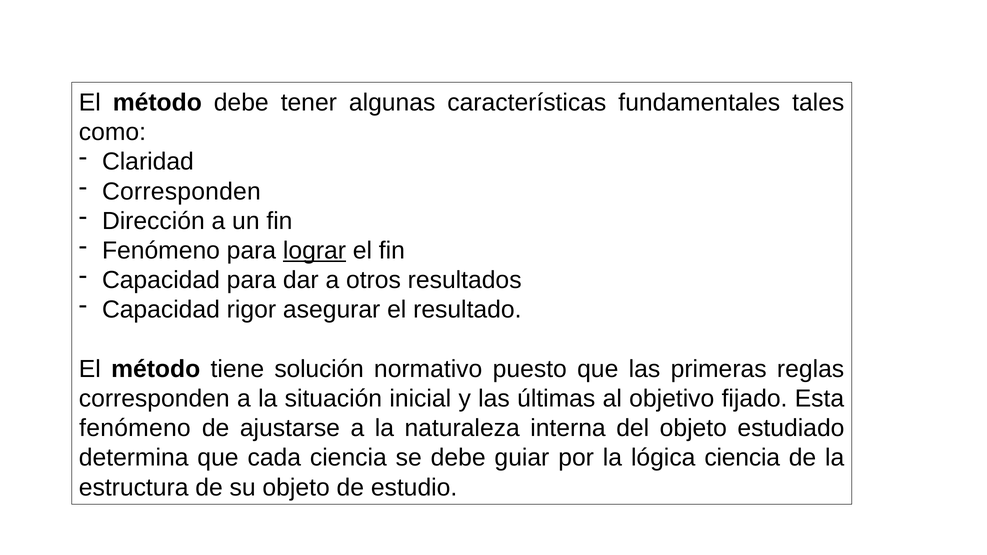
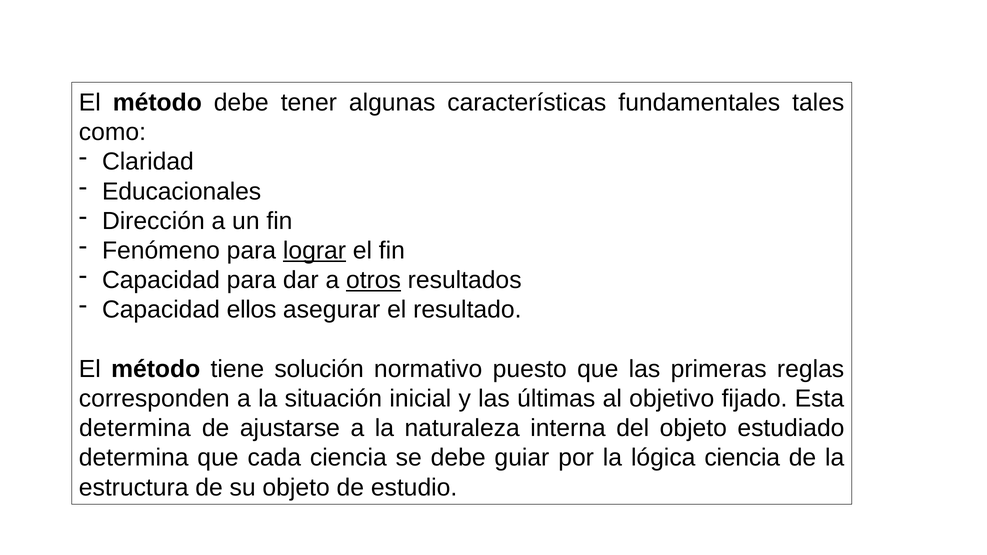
Corresponden at (181, 191): Corresponden -> Educacionales
otros underline: none -> present
rigor: rigor -> ellos
fenómeno at (135, 428): fenómeno -> determina
